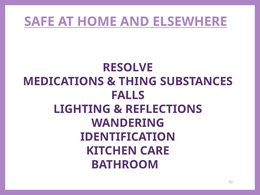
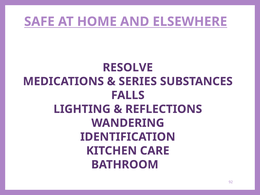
THING: THING -> SERIES
